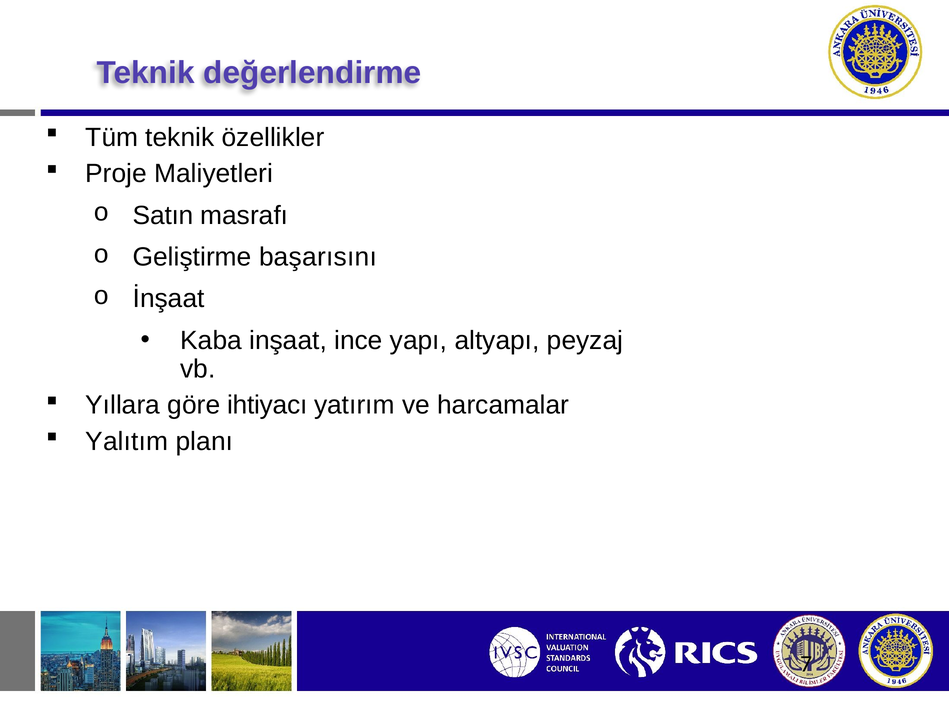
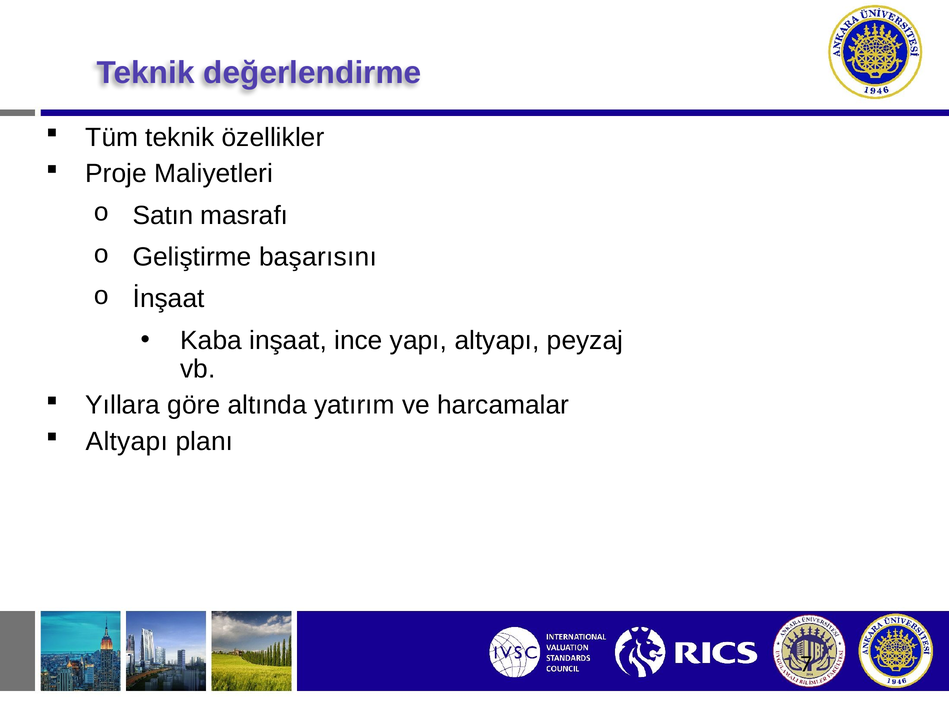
ihtiyacı: ihtiyacı -> altında
Yalıtım at (127, 442): Yalıtım -> Altyapı
